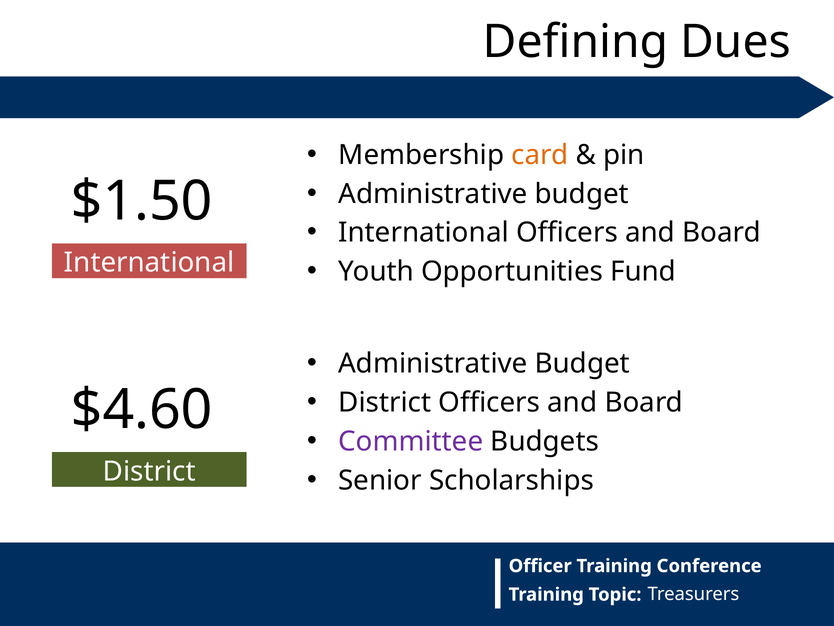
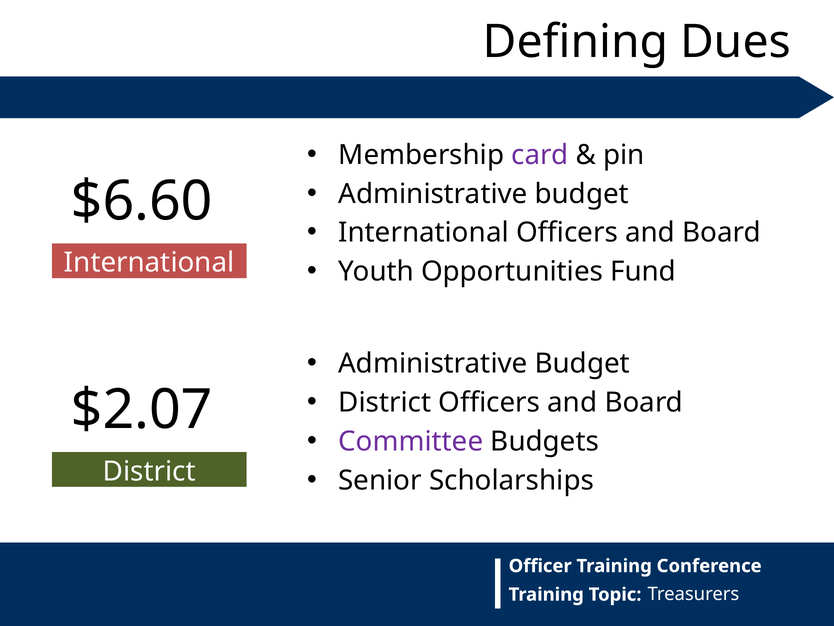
card colour: orange -> purple
$1.50: $1.50 -> $6.60
$4.60: $4.60 -> $2.07
